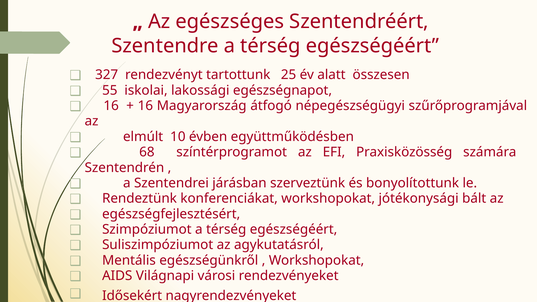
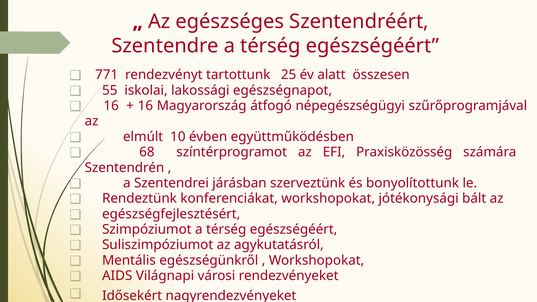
327: 327 -> 771
